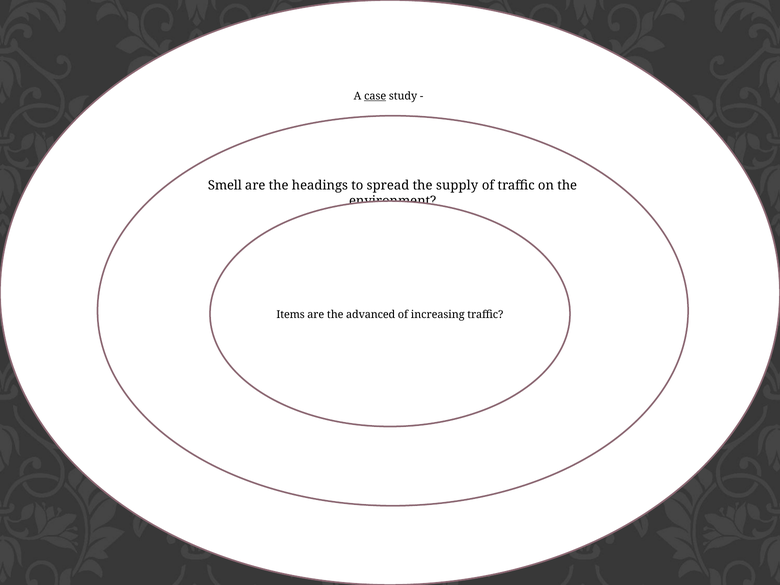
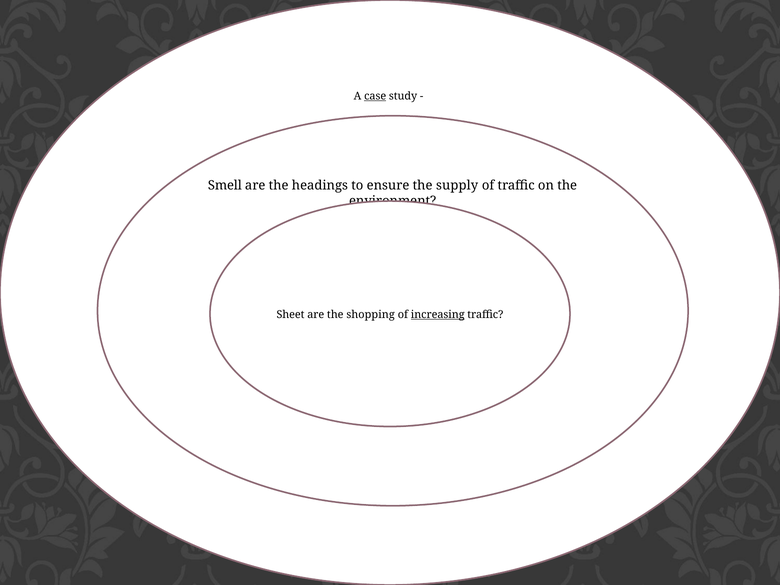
spread: spread -> ensure
Items: Items -> Sheet
advanced: advanced -> shopping
increasing underline: none -> present
